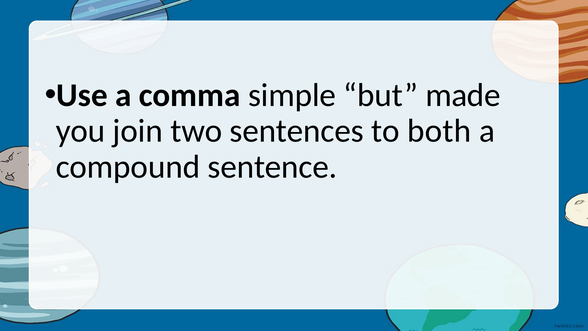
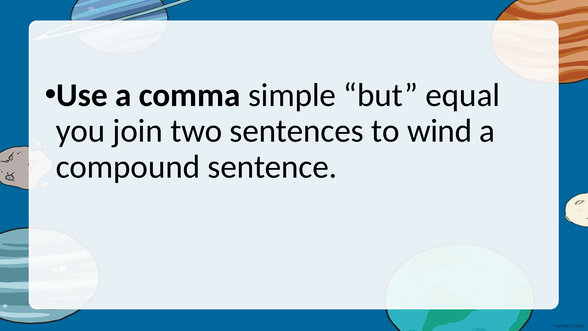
made: made -> equal
both: both -> wind
